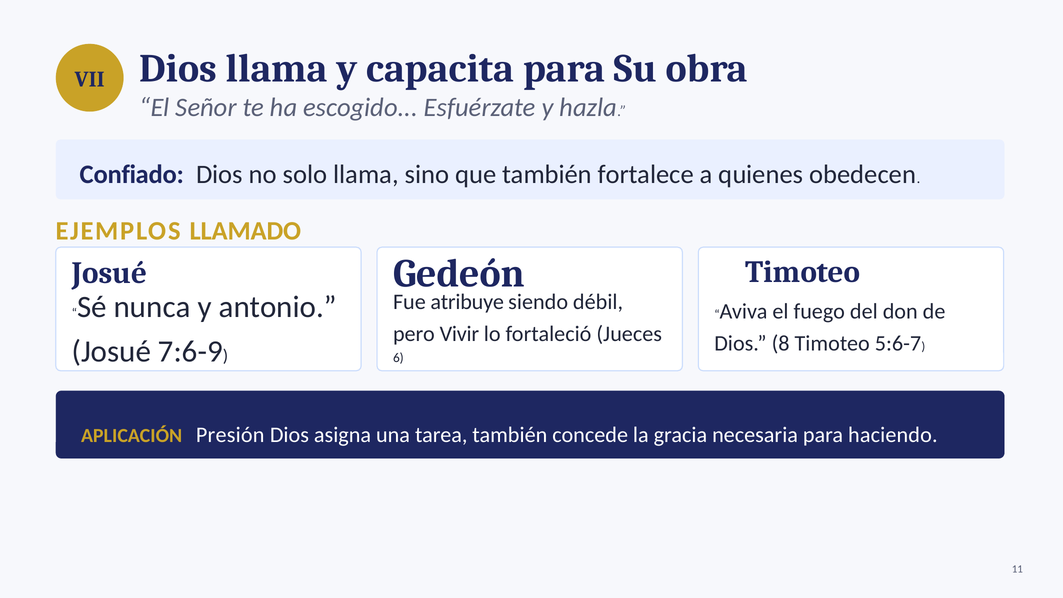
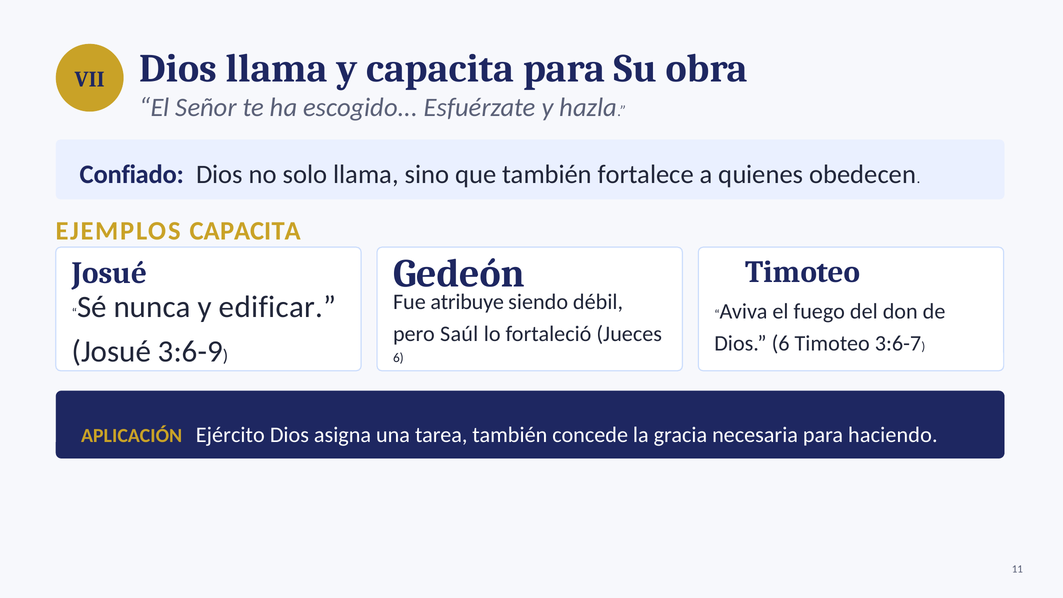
EJEMPLOS LLAMADO: LLAMADO -> CAPACITA
antonio: antonio -> edificar
Vivir: Vivir -> Saúl
Dios 8: 8 -> 6
5:6-7: 5:6-7 -> 3:6-7
7:6-9: 7:6-9 -> 3:6-9
Presión: Presión -> Ejército
